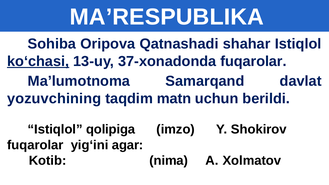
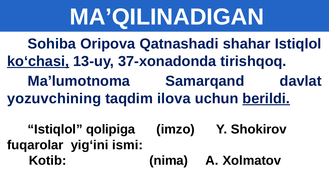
MA’RESPUBLIKA: MA’RESPUBLIKA -> MA’QILINADIGAN
37-xonadonda fuqarolar: fuqarolar -> tirishqoq
matn: matn -> ilova
berildi underline: none -> present
agar: agar -> ismi
